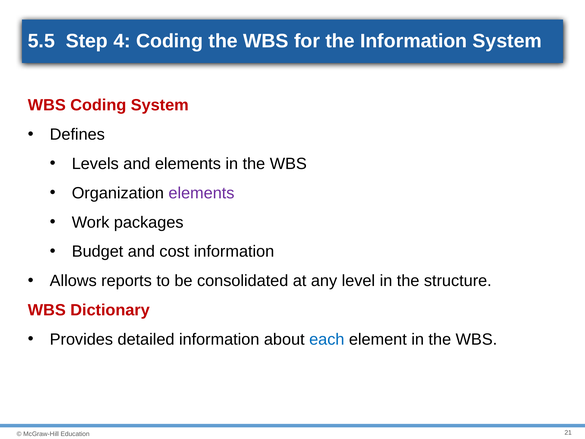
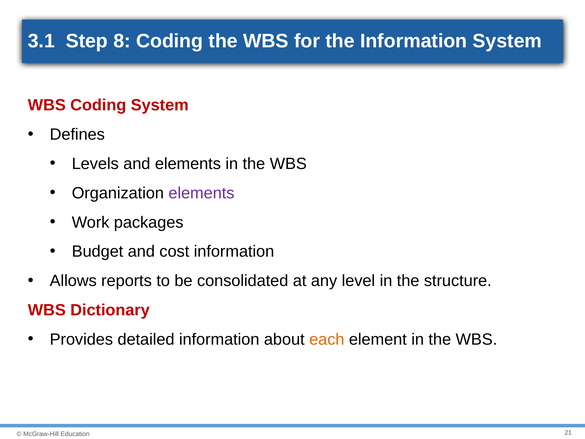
5.5: 5.5 -> 3.1
4: 4 -> 8
each colour: blue -> orange
